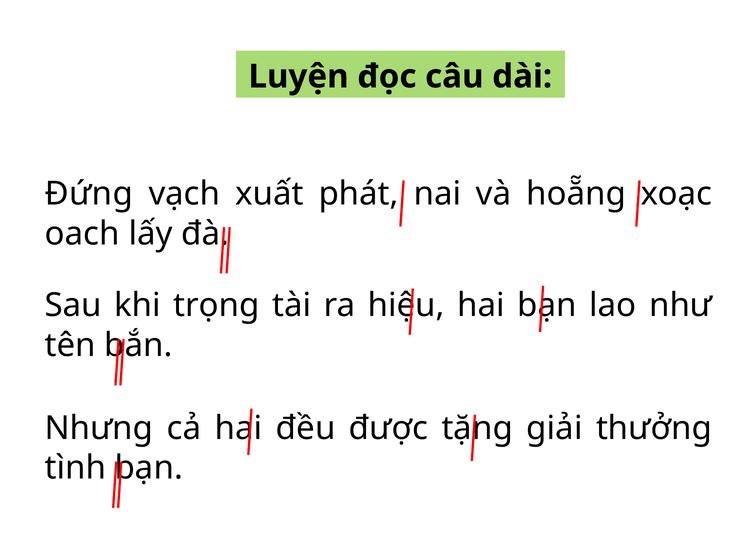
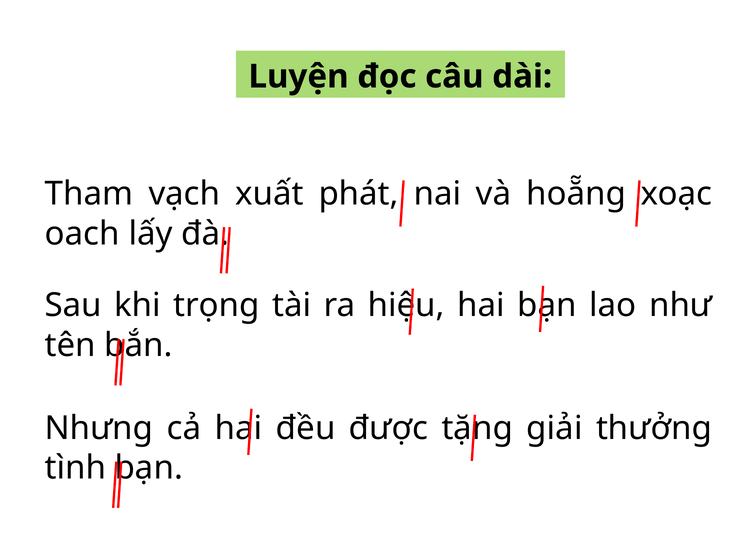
Đứng: Đứng -> Tham
